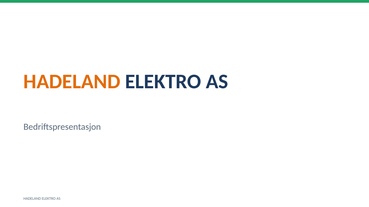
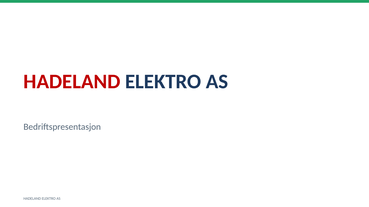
HADELAND at (72, 82) colour: orange -> red
